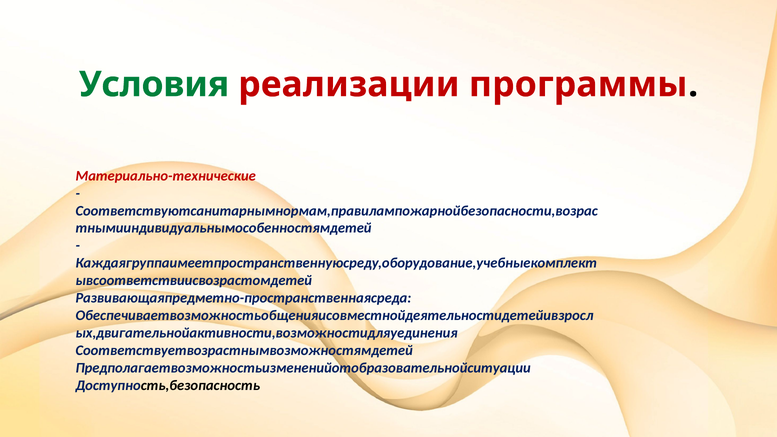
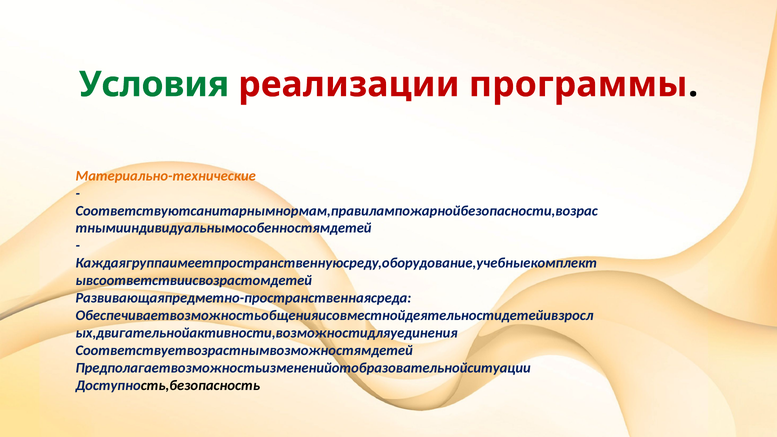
Материально-технические colour: red -> orange
